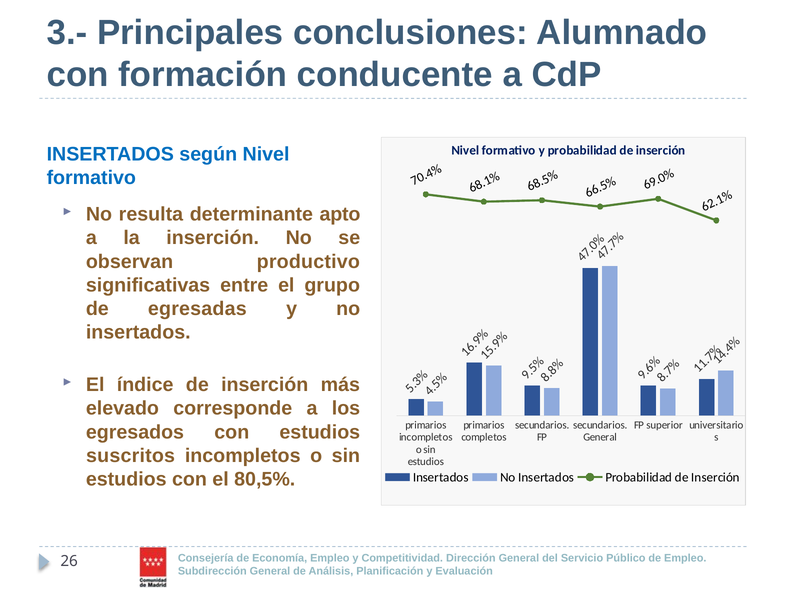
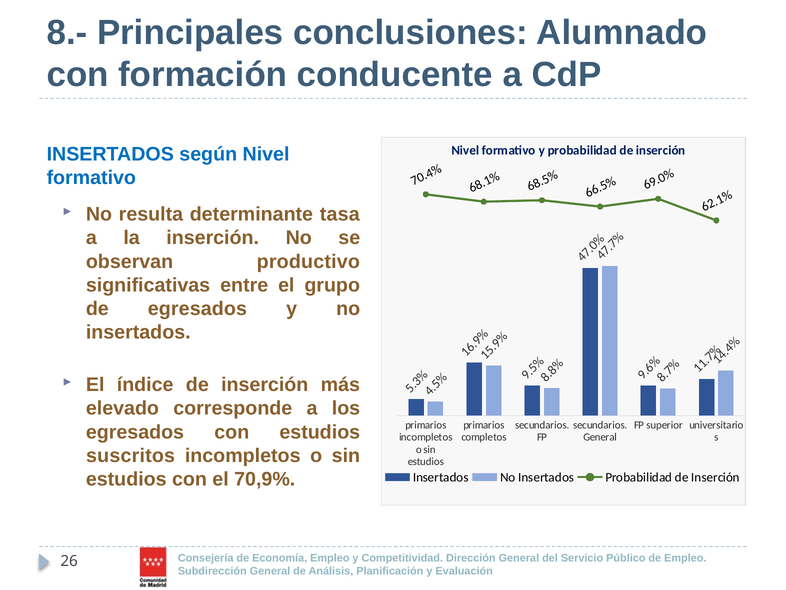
3.-: 3.- -> 8.-
apto: apto -> tasa
de egresadas: egresadas -> egresados
80,5%: 80,5% -> 70,9%
